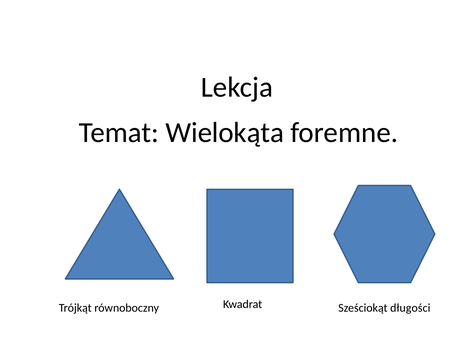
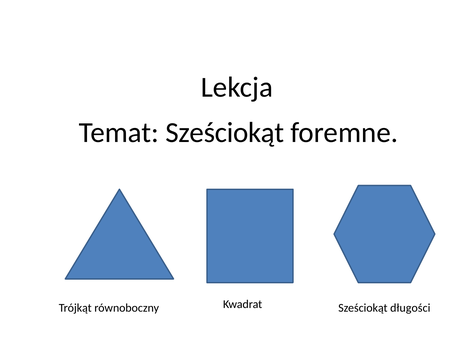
Temat Wielokąta: Wielokąta -> Sześciokąt
